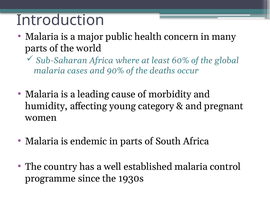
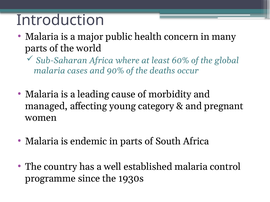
humidity: humidity -> managed
